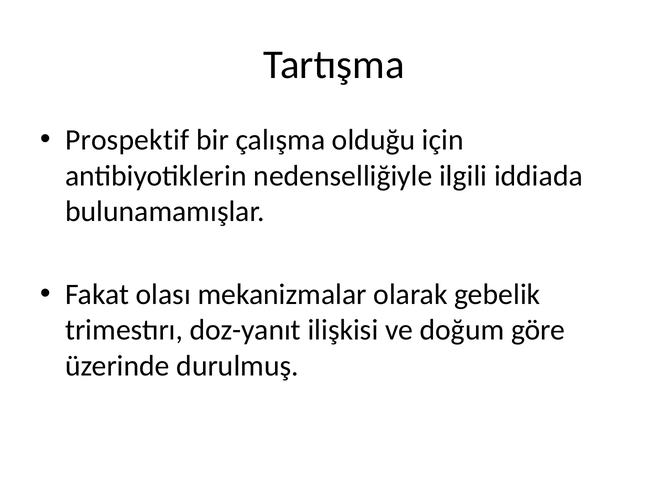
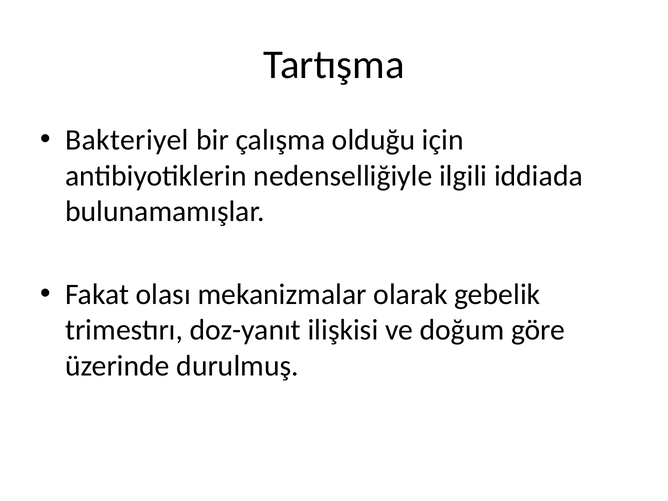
Prospektif: Prospektif -> Bakteriyel
